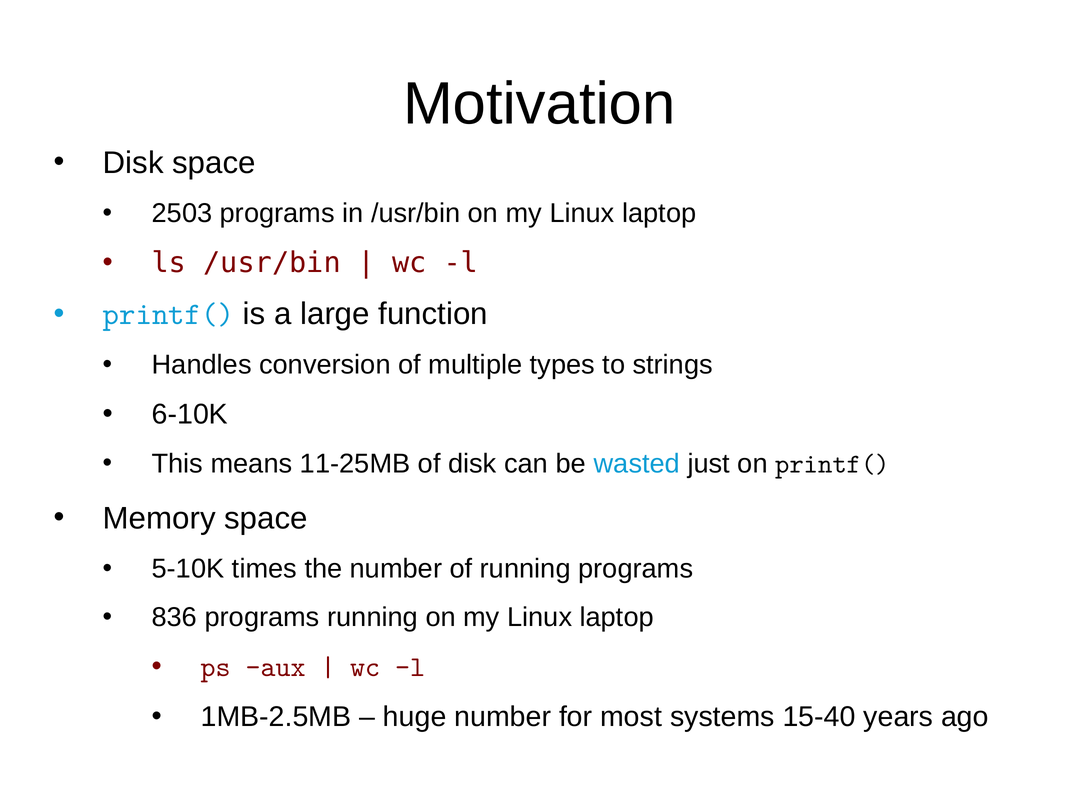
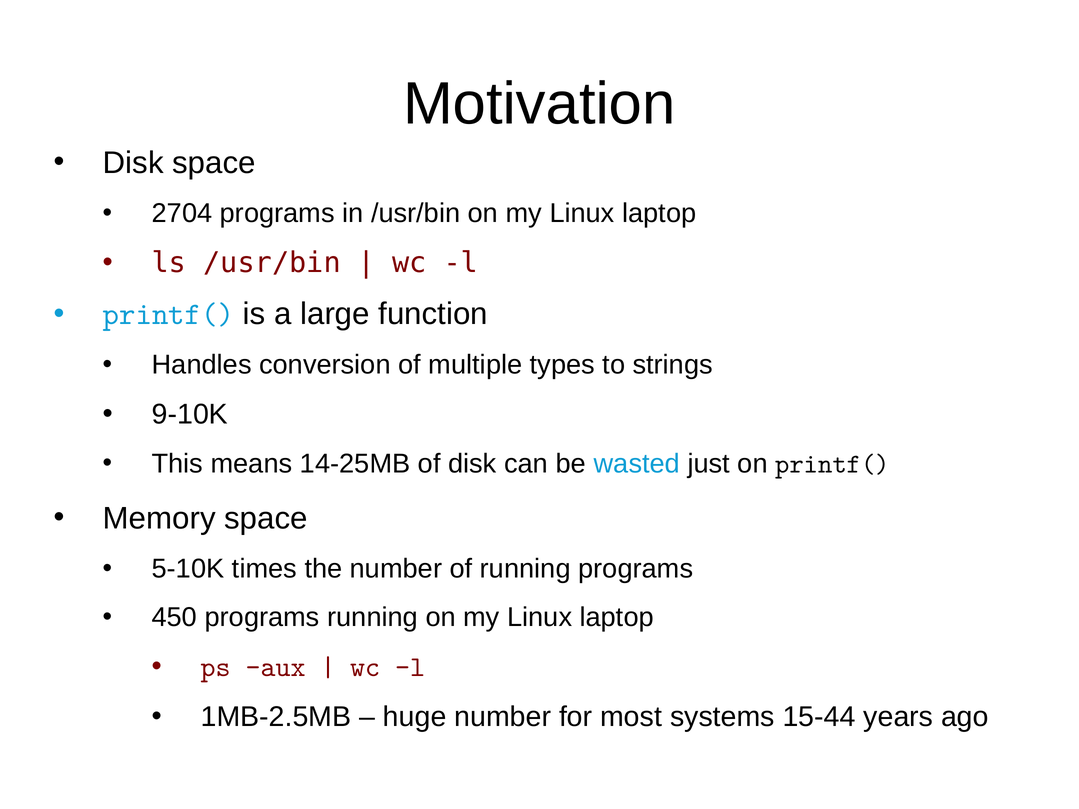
2503: 2503 -> 2704
6-10K: 6-10K -> 9-10K
11-25MB: 11-25MB -> 14-25MB
836: 836 -> 450
15-40: 15-40 -> 15-44
